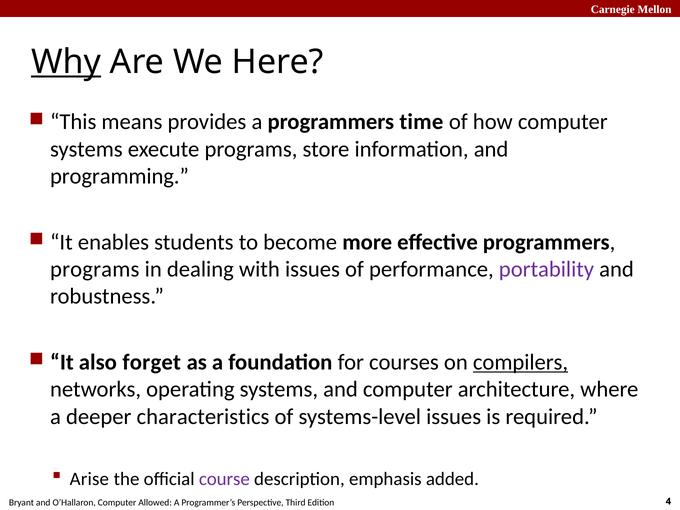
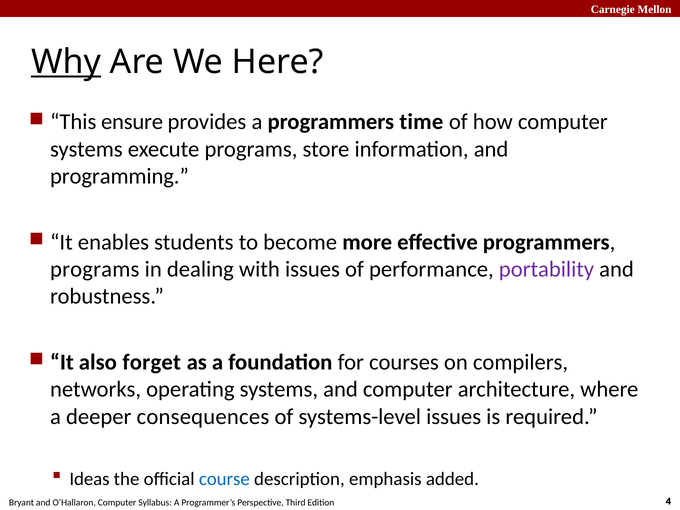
means: means -> ensure
compilers underline: present -> none
characteristics: characteristics -> consequences
Arise: Arise -> Ideas
course colour: purple -> blue
Allowed: Allowed -> Syllabus
